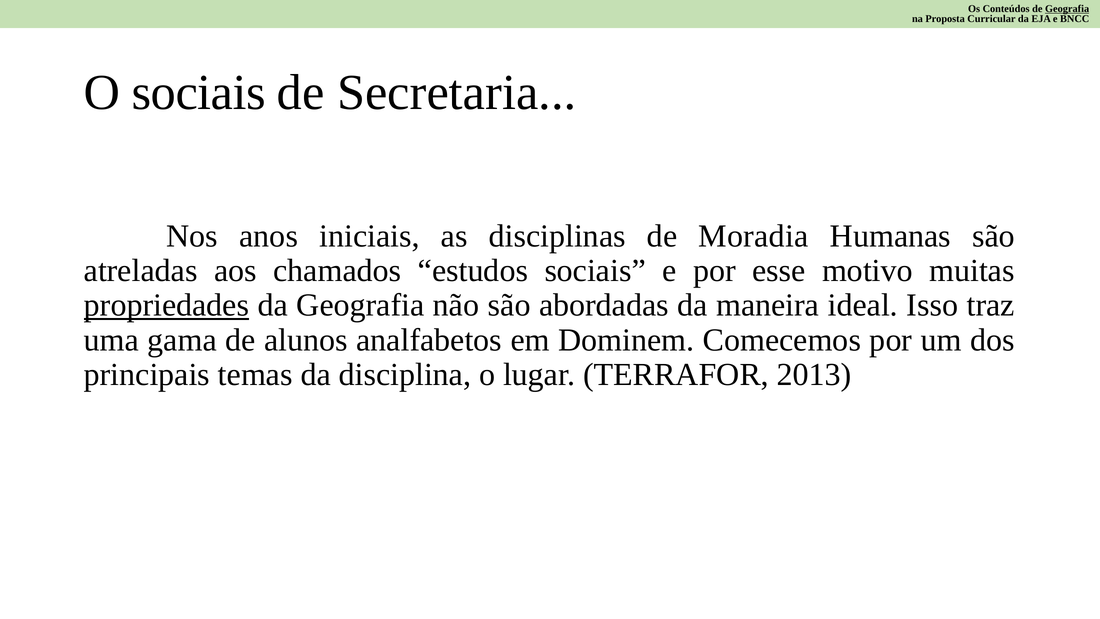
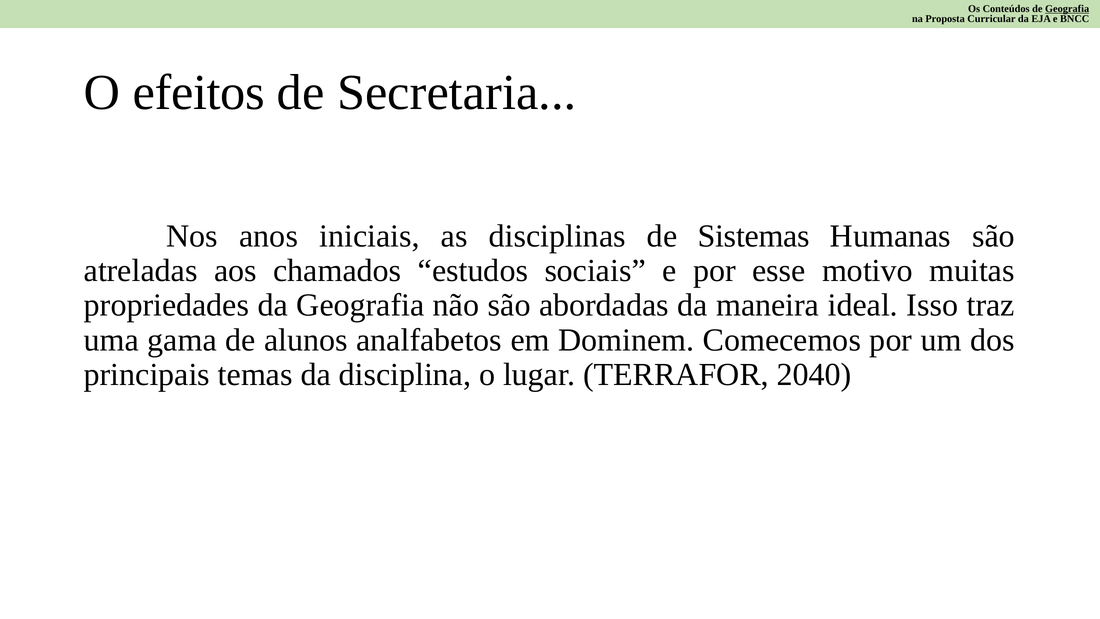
O sociais: sociais -> efeitos
Moradia: Moradia -> Sistemas
propriedades underline: present -> none
2013: 2013 -> 2040
